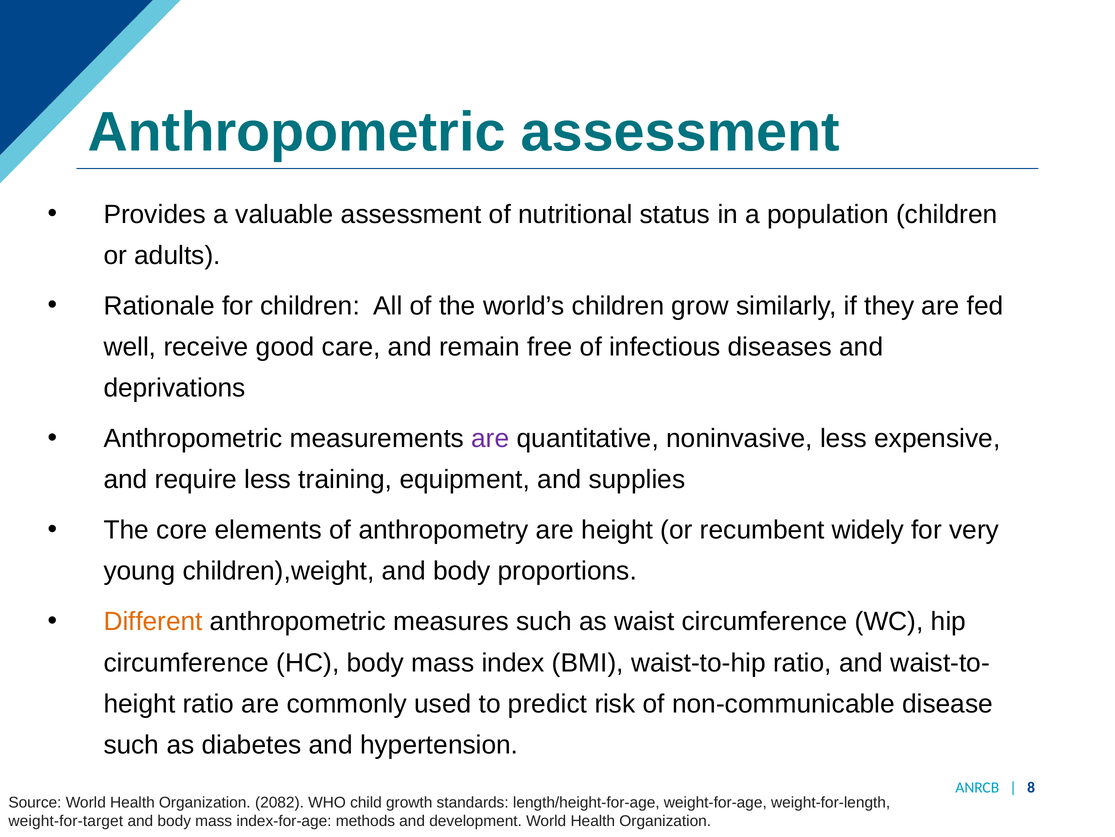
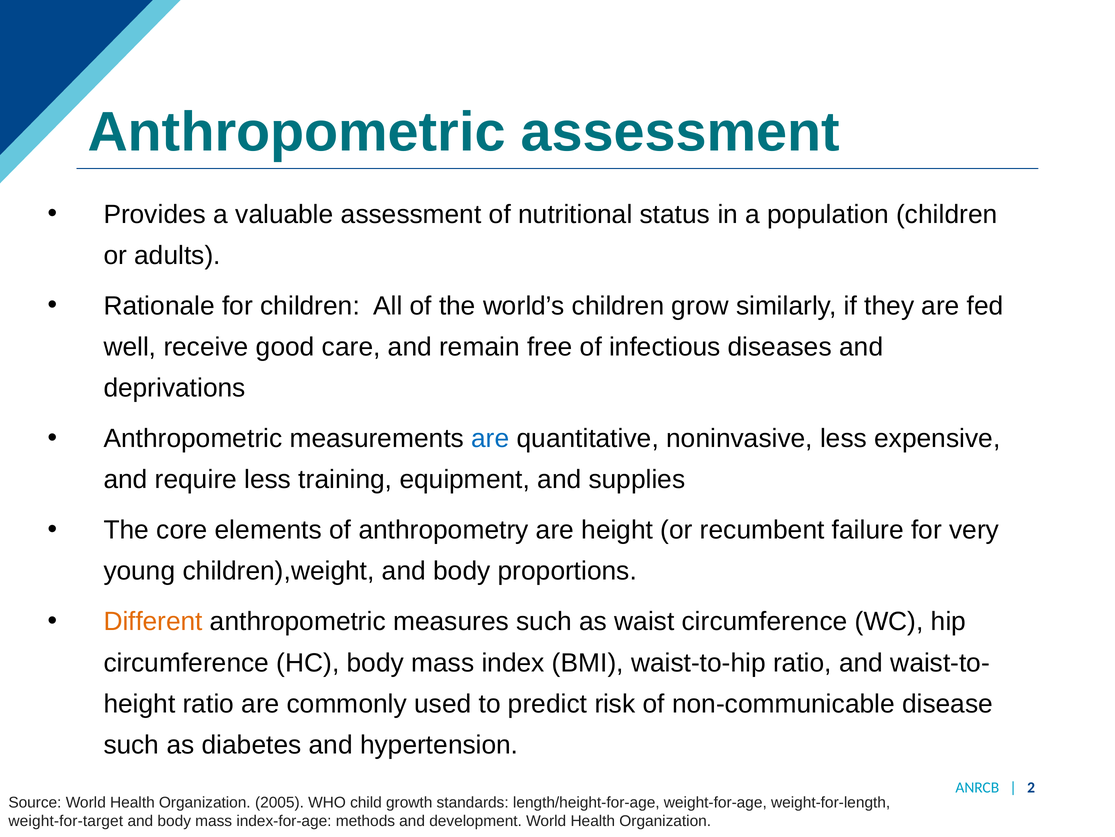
are at (490, 438) colour: purple -> blue
widely: widely -> failure
8: 8 -> 2
2082: 2082 -> 2005
